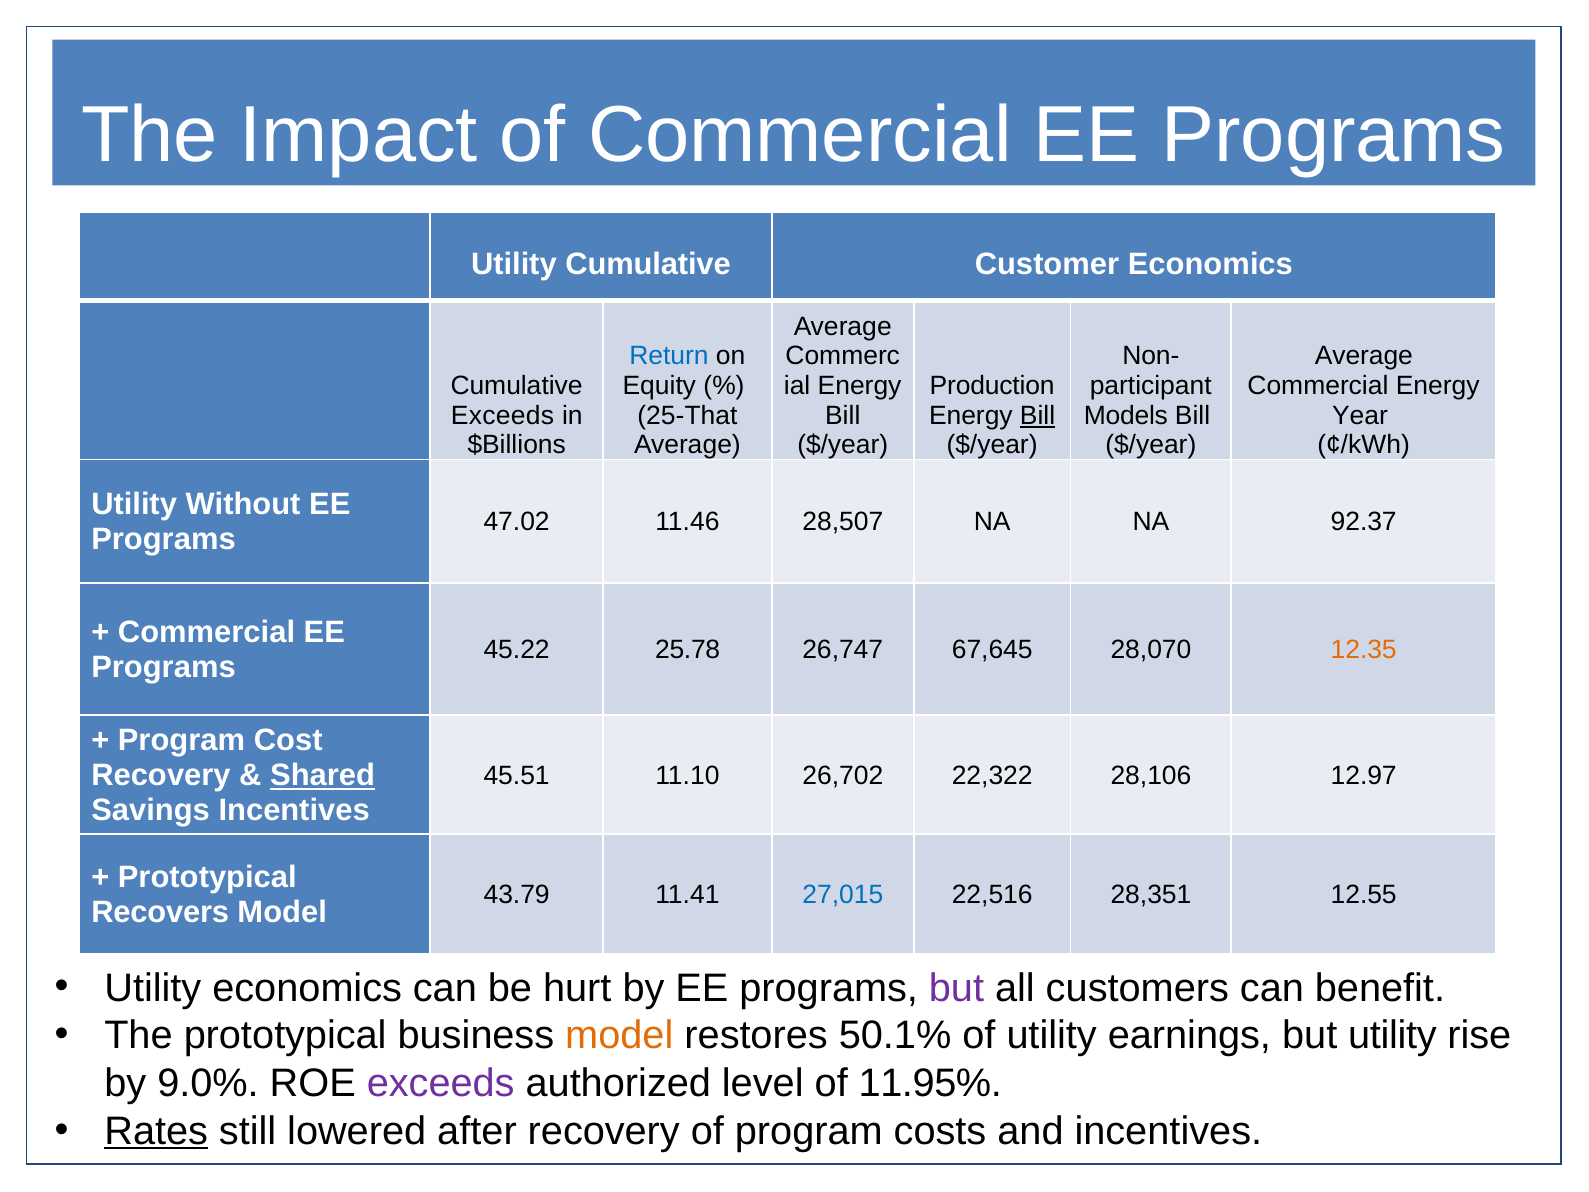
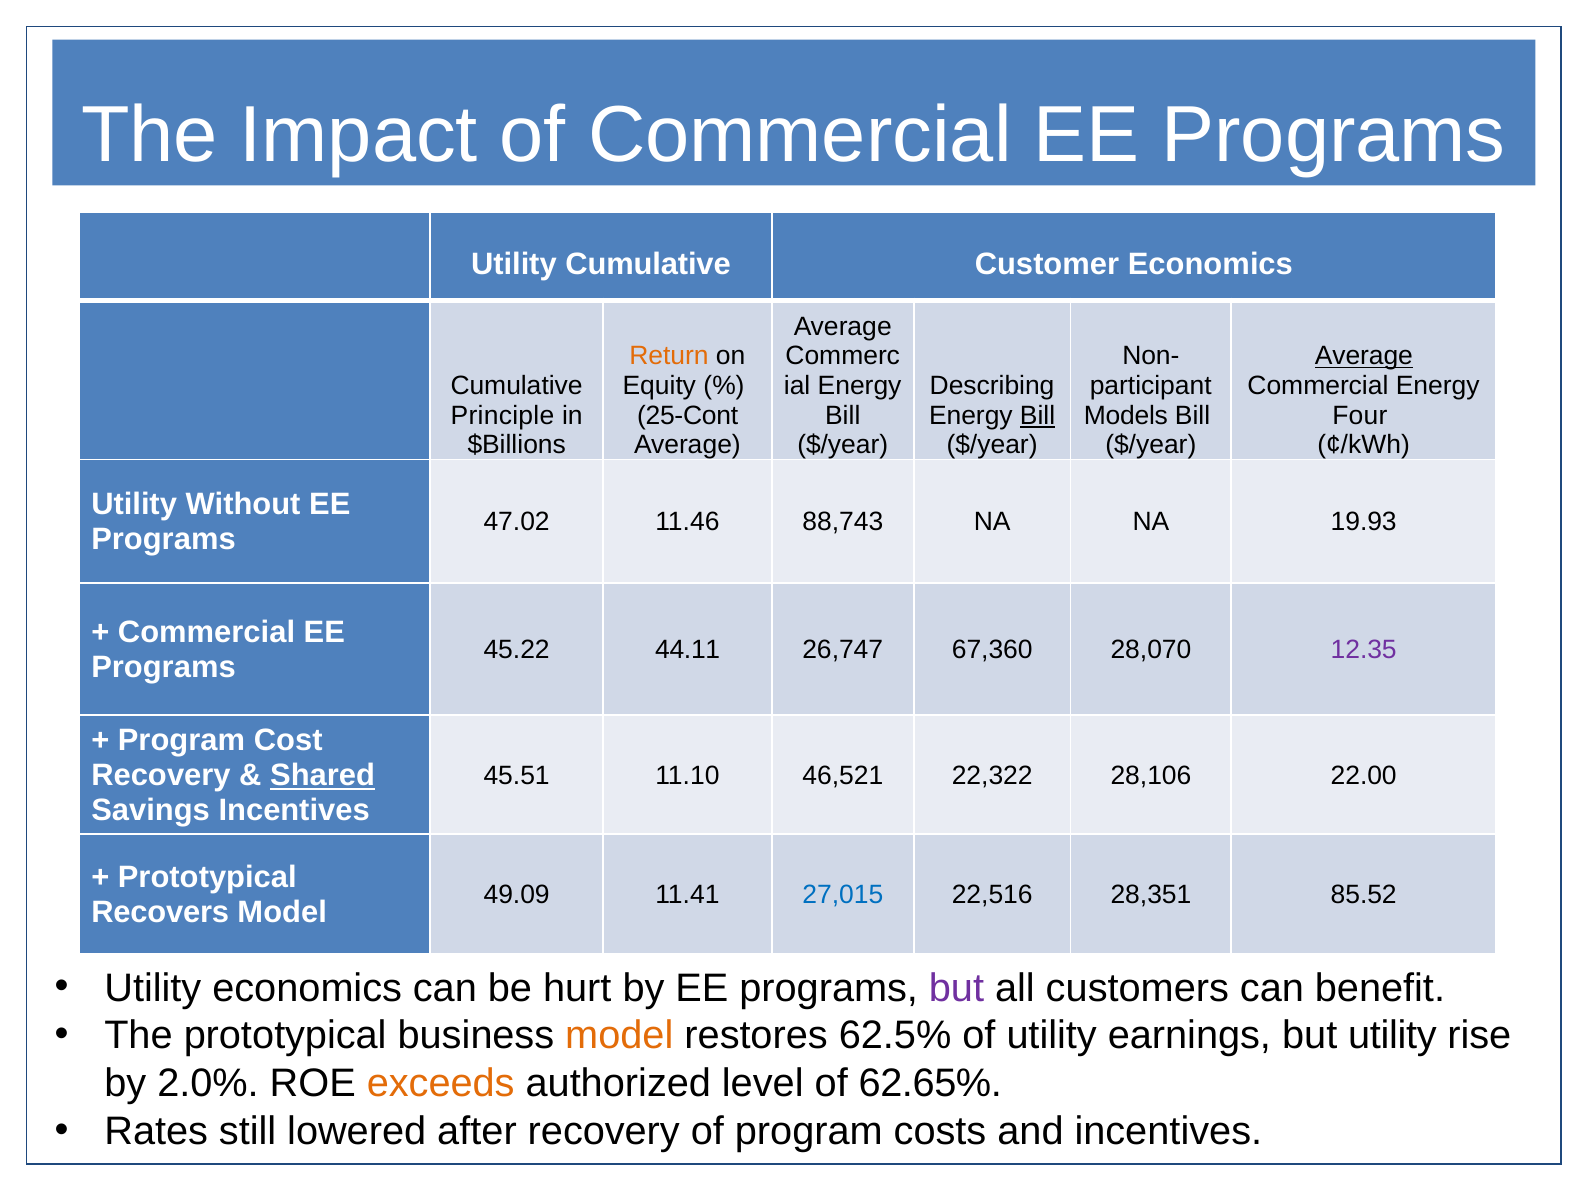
Return colour: blue -> orange
Average at (1364, 356) underline: none -> present
Production: Production -> Describing
Exceeds at (503, 415): Exceeds -> Principle
25-That: 25-That -> 25-Cont
Year: Year -> Four
28,507: 28,507 -> 88,743
92.37: 92.37 -> 19.93
25.78: 25.78 -> 44.11
67,645: 67,645 -> 67,360
12.35 colour: orange -> purple
26,702: 26,702 -> 46,521
12.97: 12.97 -> 22.00
43.79: 43.79 -> 49.09
12.55: 12.55 -> 85.52
50.1%: 50.1% -> 62.5%
9.0%: 9.0% -> 2.0%
exceeds at (441, 1083) colour: purple -> orange
11.95%: 11.95% -> 62.65%
Rates underline: present -> none
